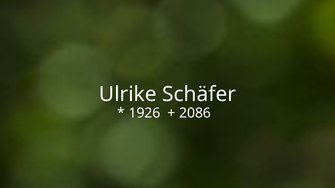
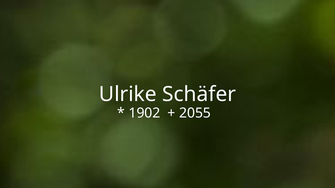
1926: 1926 -> 1902
2086: 2086 -> 2055
